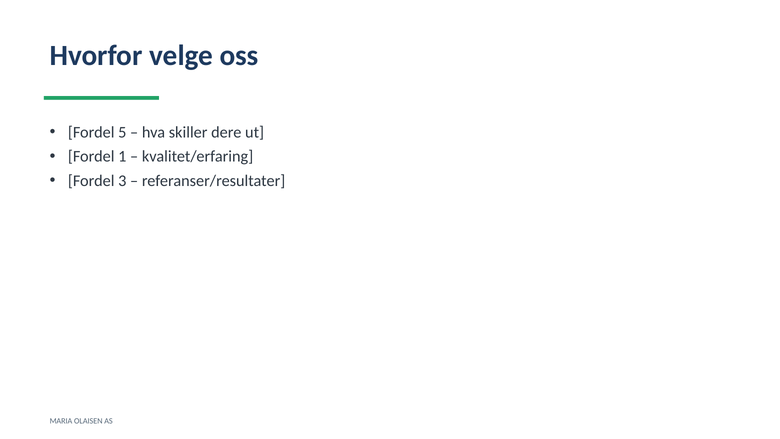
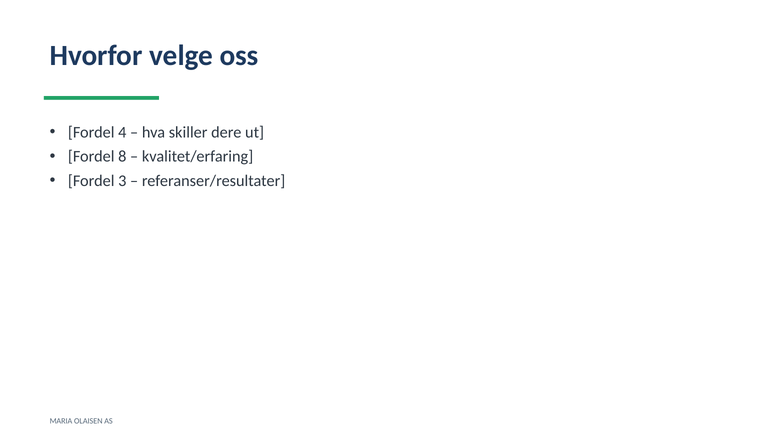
5: 5 -> 4
1: 1 -> 8
